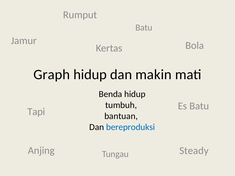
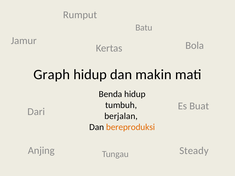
Es Batu: Batu -> Buat
Tapi: Tapi -> Dari
bantuan: bantuan -> berjalan
bereproduksi colour: blue -> orange
